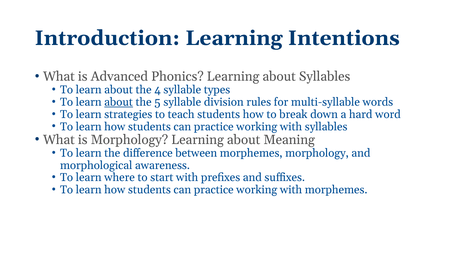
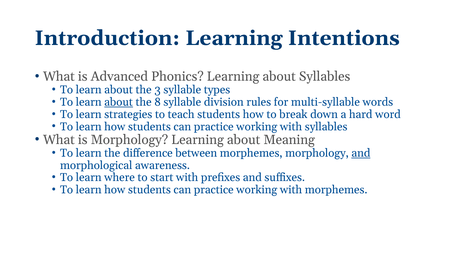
4: 4 -> 3
5: 5 -> 8
and at (361, 153) underline: none -> present
